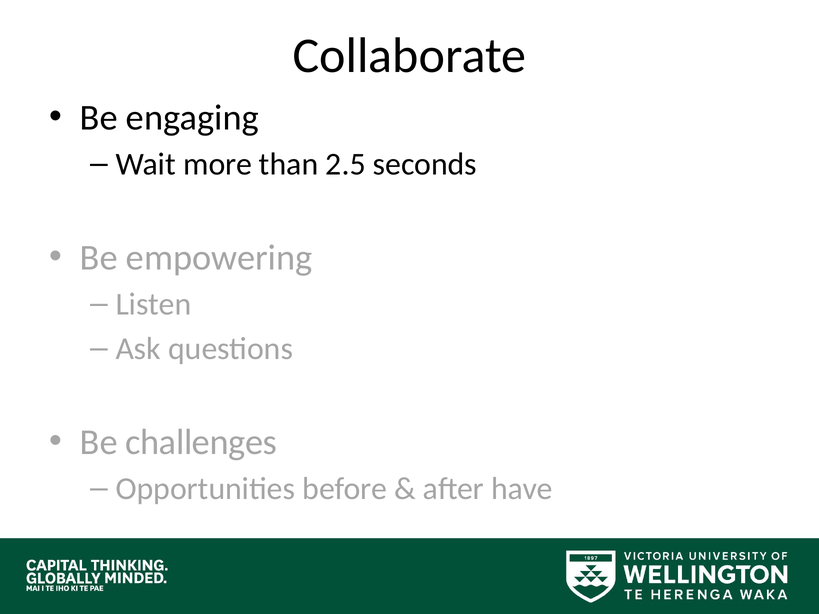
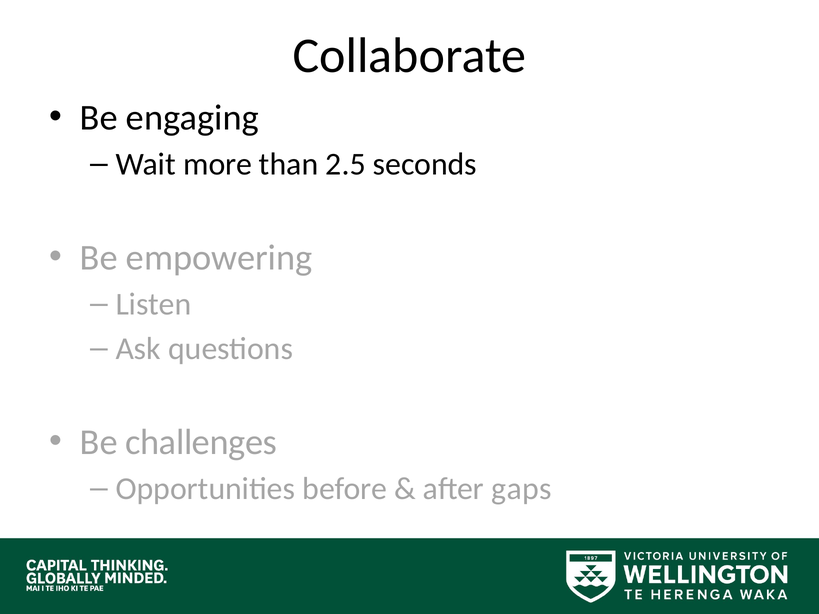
have: have -> gaps
